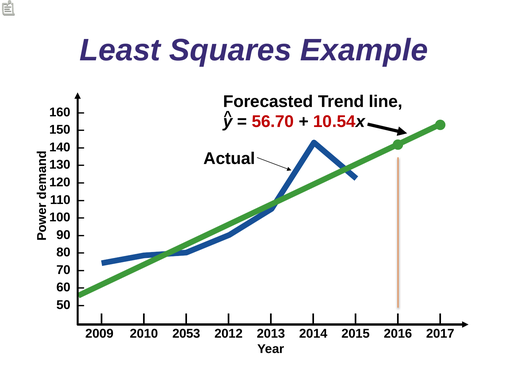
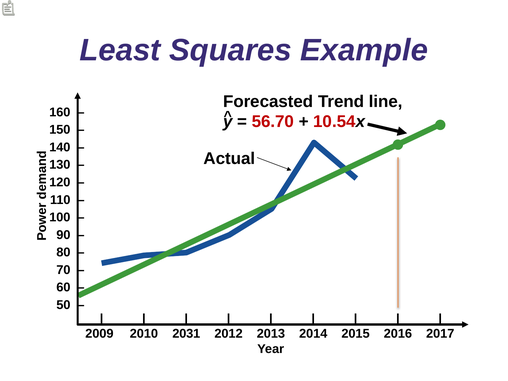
2053: 2053 -> 2031
